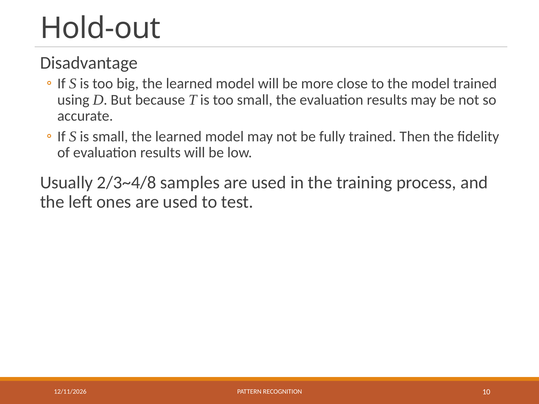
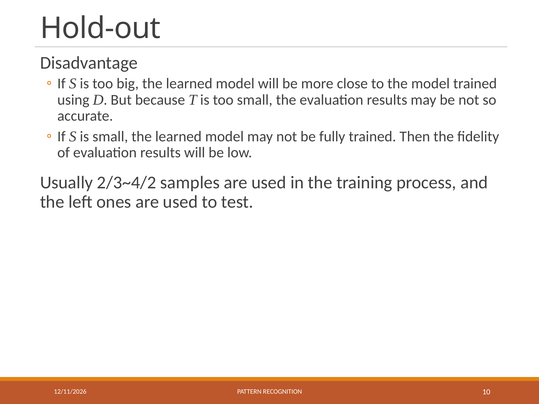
2/3~4/8: 2/3~4/8 -> 2/3~4/2
